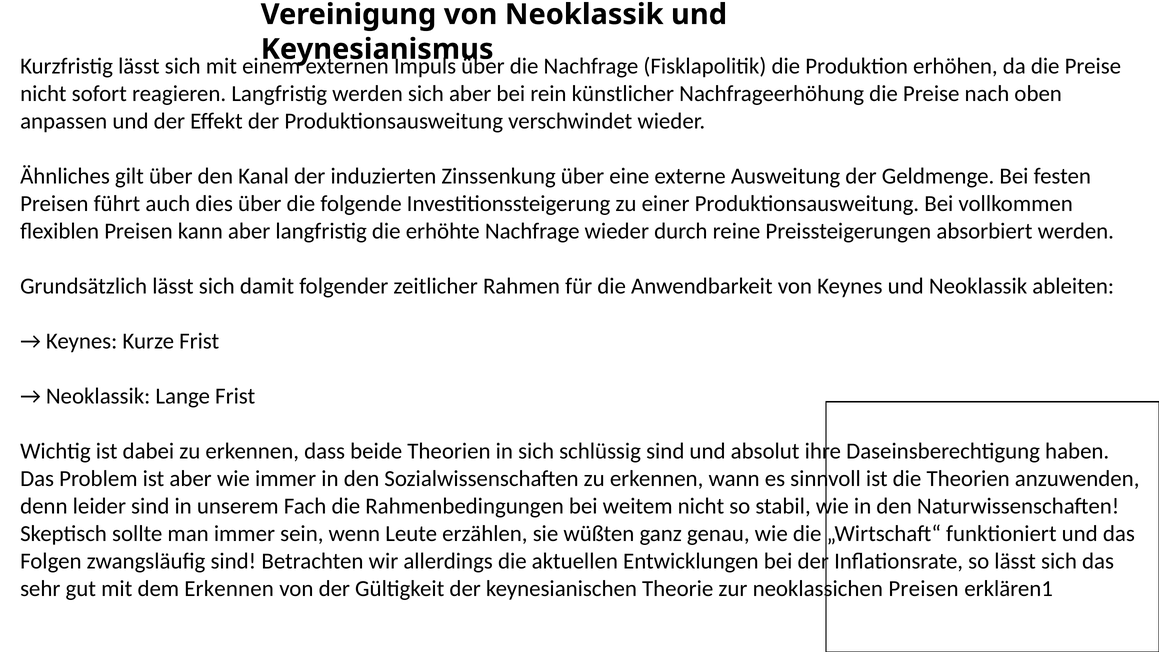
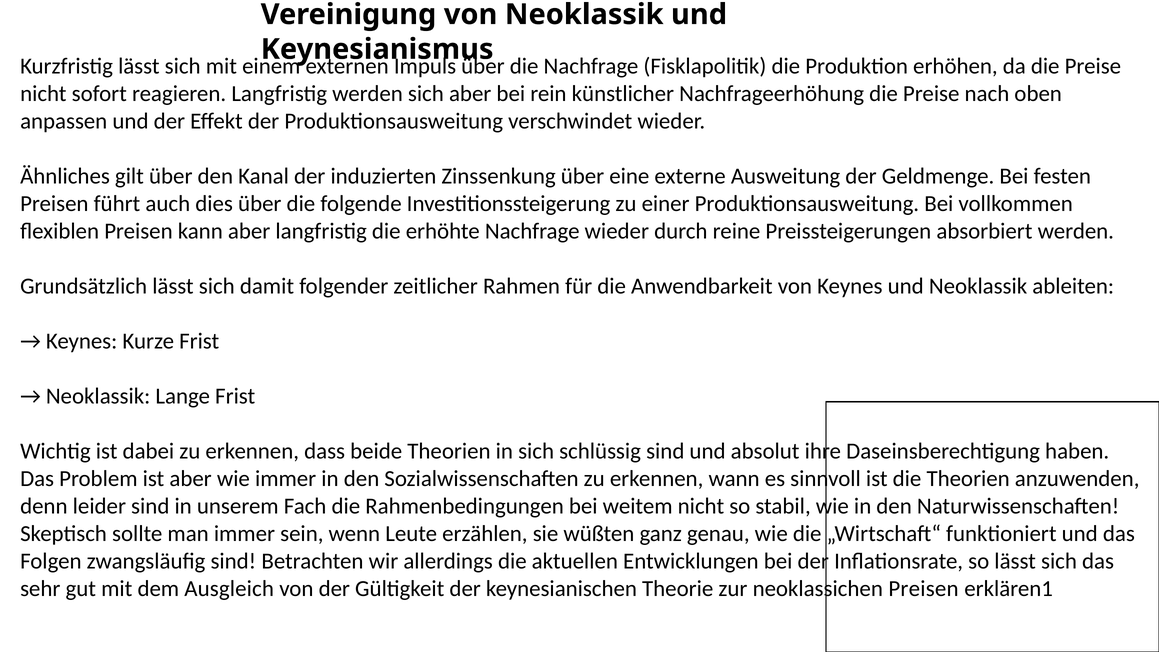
dem Erkennen: Erkennen -> Ausgleich
